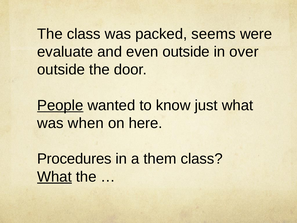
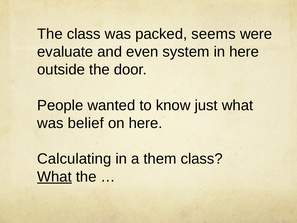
even outside: outside -> system
in over: over -> here
People underline: present -> none
when: when -> belief
Procedures: Procedures -> Calculating
